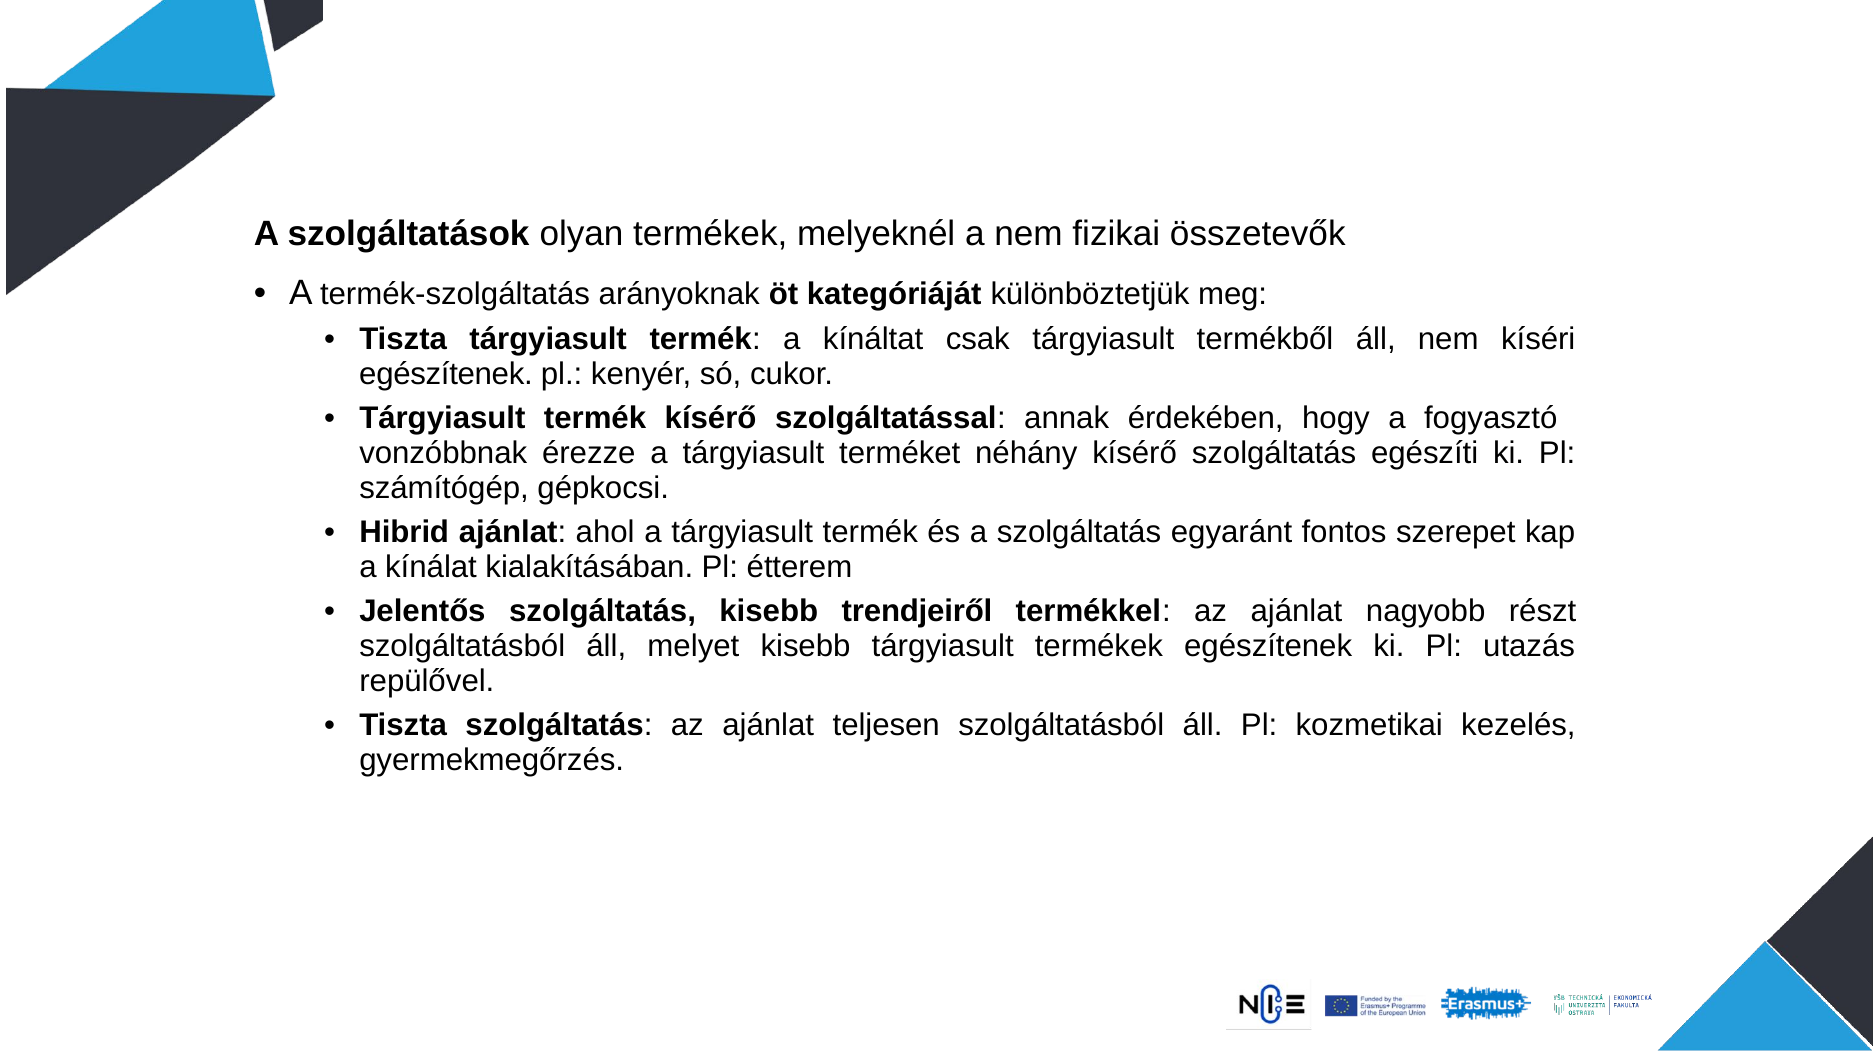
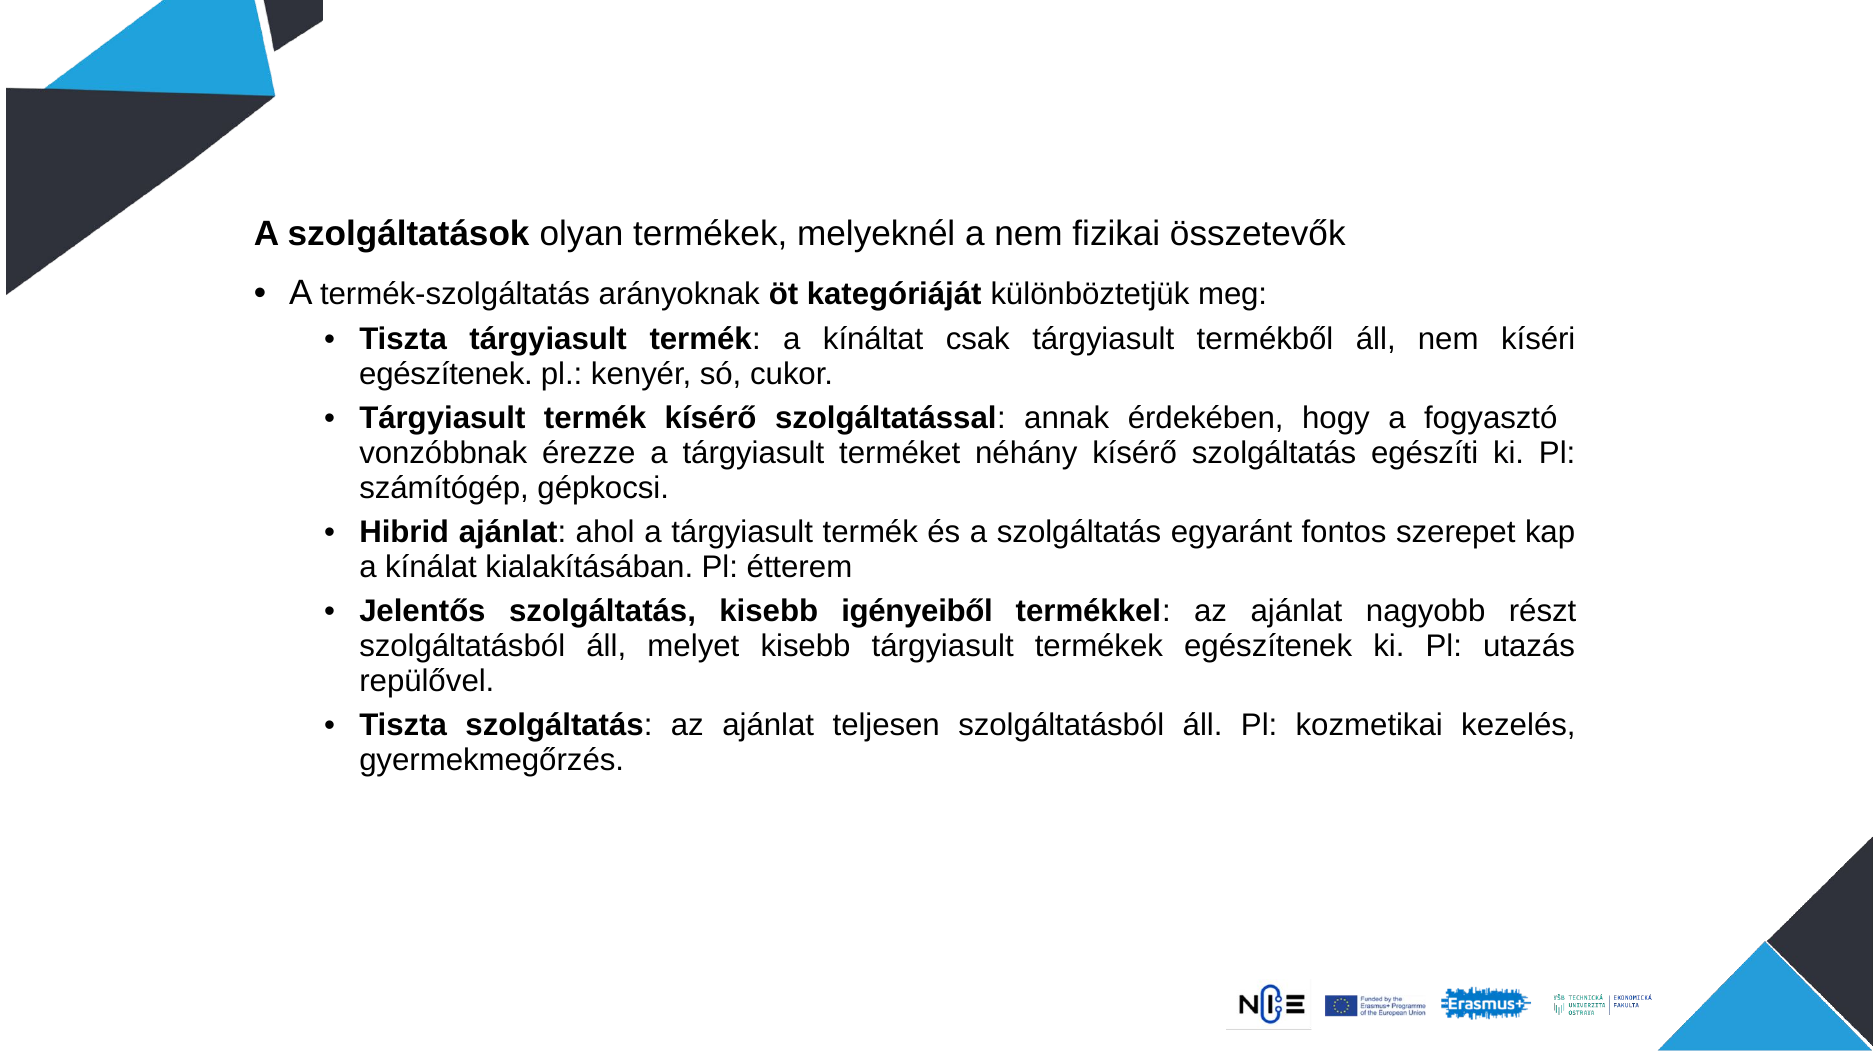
trendjeiről: trendjeiről -> igényeiből
